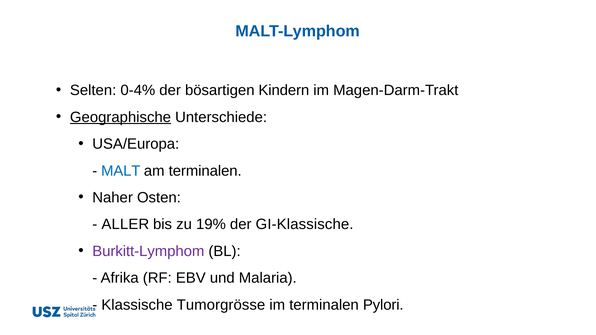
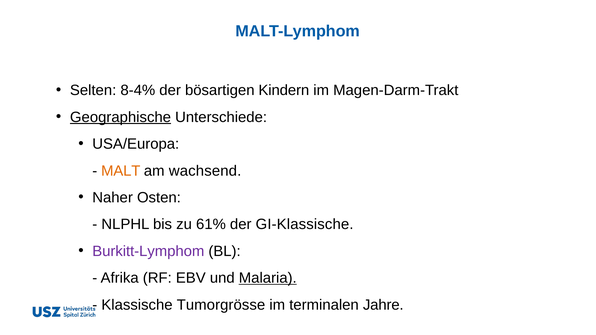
0-4%: 0-4% -> 8-4%
MALT colour: blue -> orange
am terminalen: terminalen -> wachsend
ALLER: ALLER -> NLPHL
19%: 19% -> 61%
Malaria underline: none -> present
Pylori: Pylori -> Jahre
